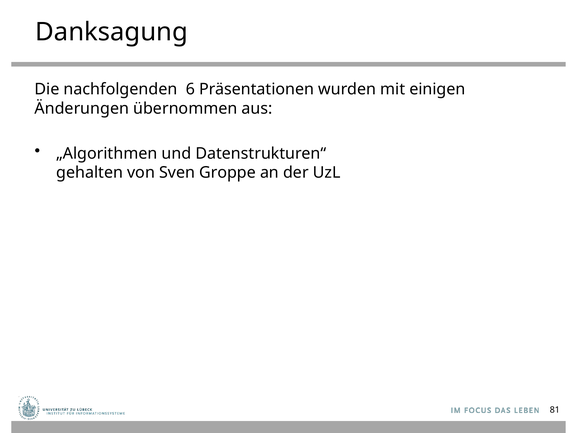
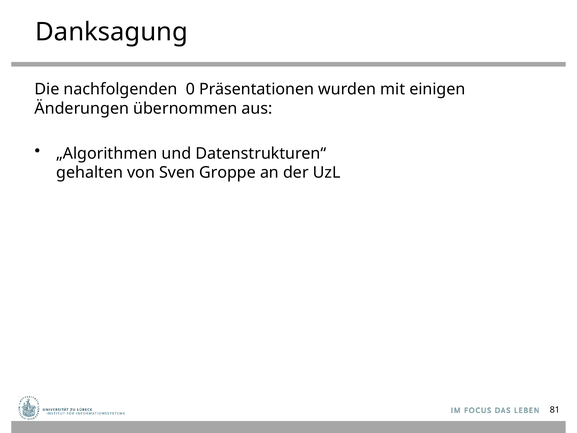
6: 6 -> 0
